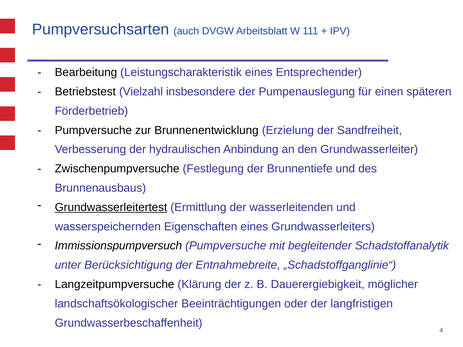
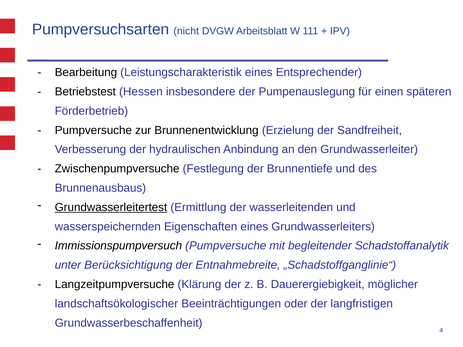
auch: auch -> nicht
Betriebstest Vielzahl: Vielzahl -> Hessen
